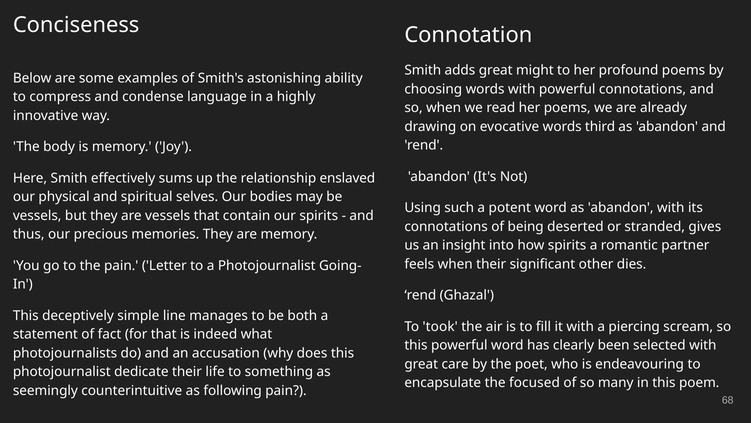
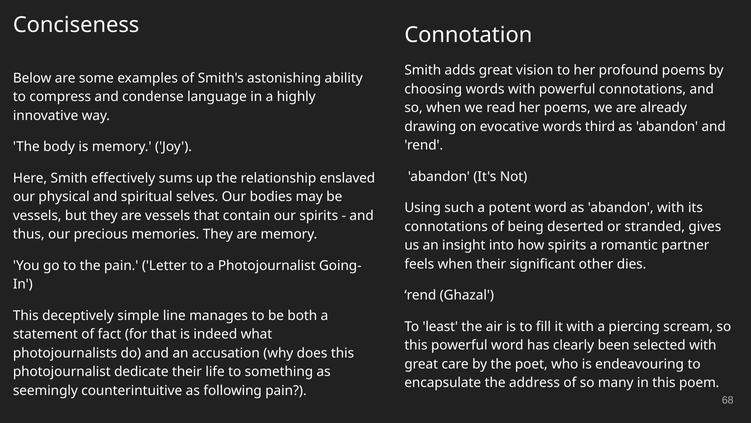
might: might -> vision
took: took -> least
focused: focused -> address
